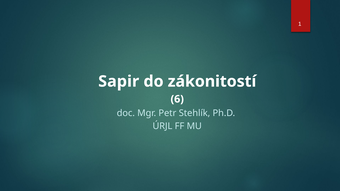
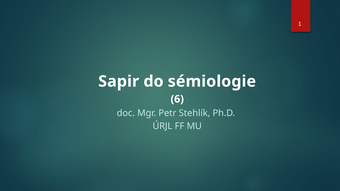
zákonitostí: zákonitostí -> sémiologie
